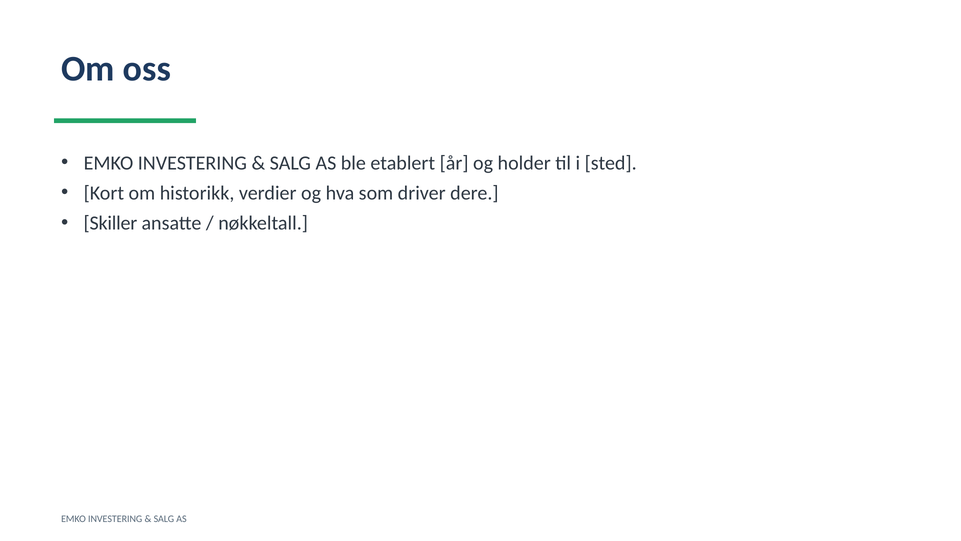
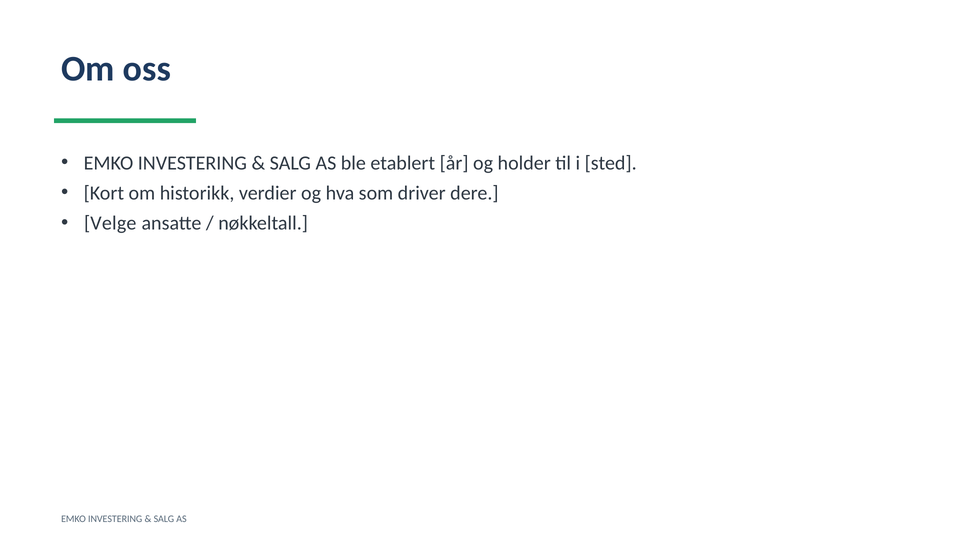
Skiller: Skiller -> Velge
